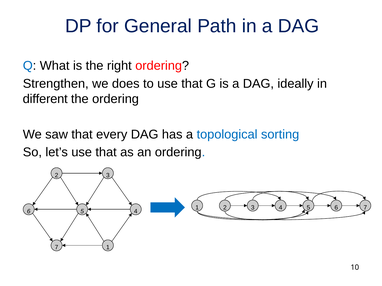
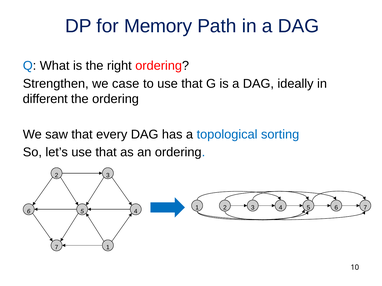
General: General -> Memory
does: does -> case
